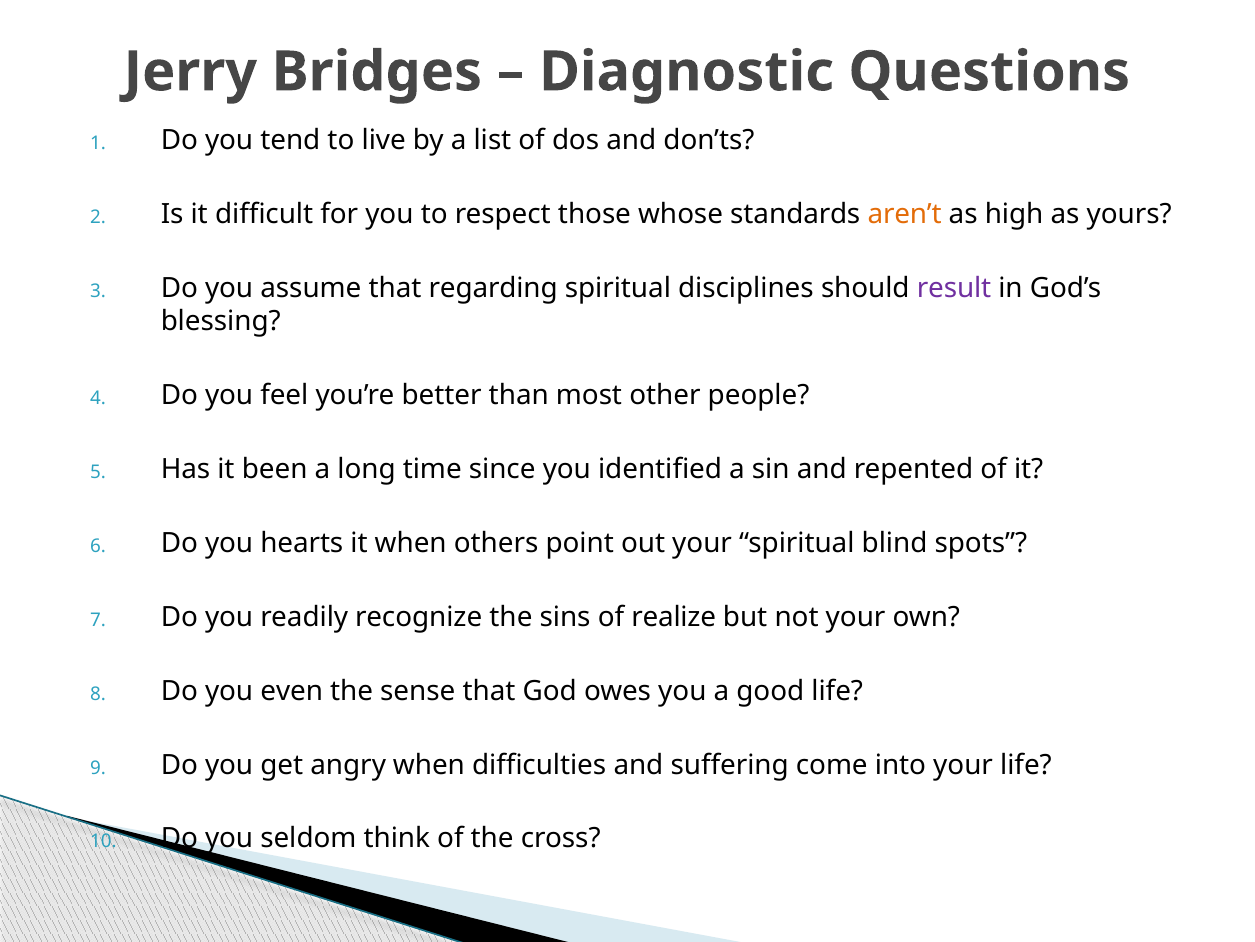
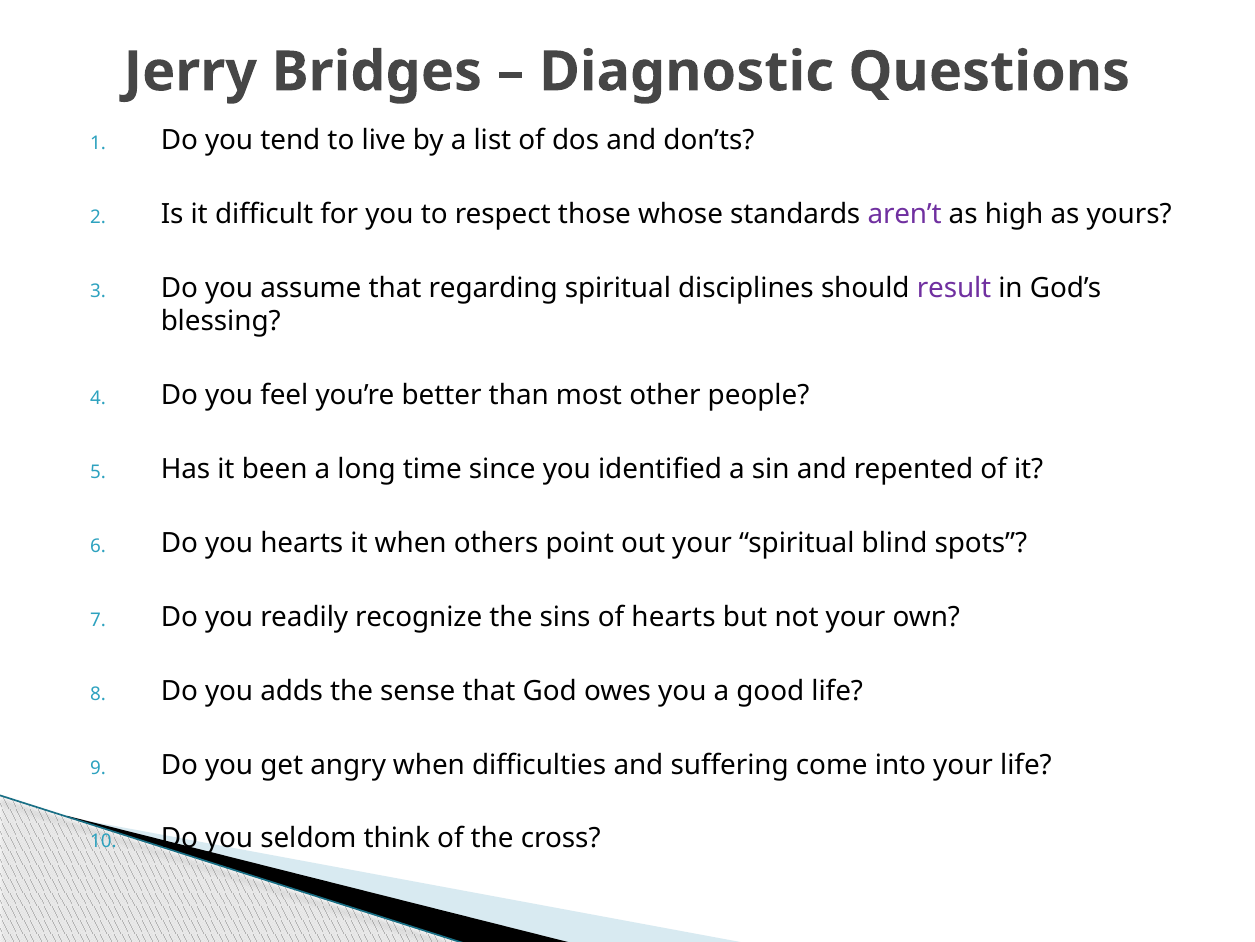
aren’t colour: orange -> purple
of realize: realize -> hearts
even: even -> adds
